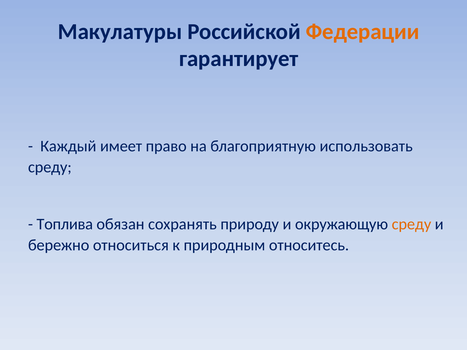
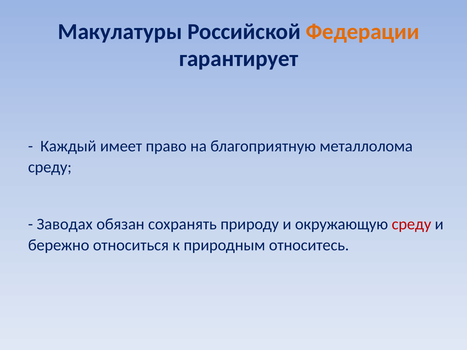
использовать: использовать -> металлолома
Топлива: Топлива -> Заводах
среду at (411, 224) colour: orange -> red
